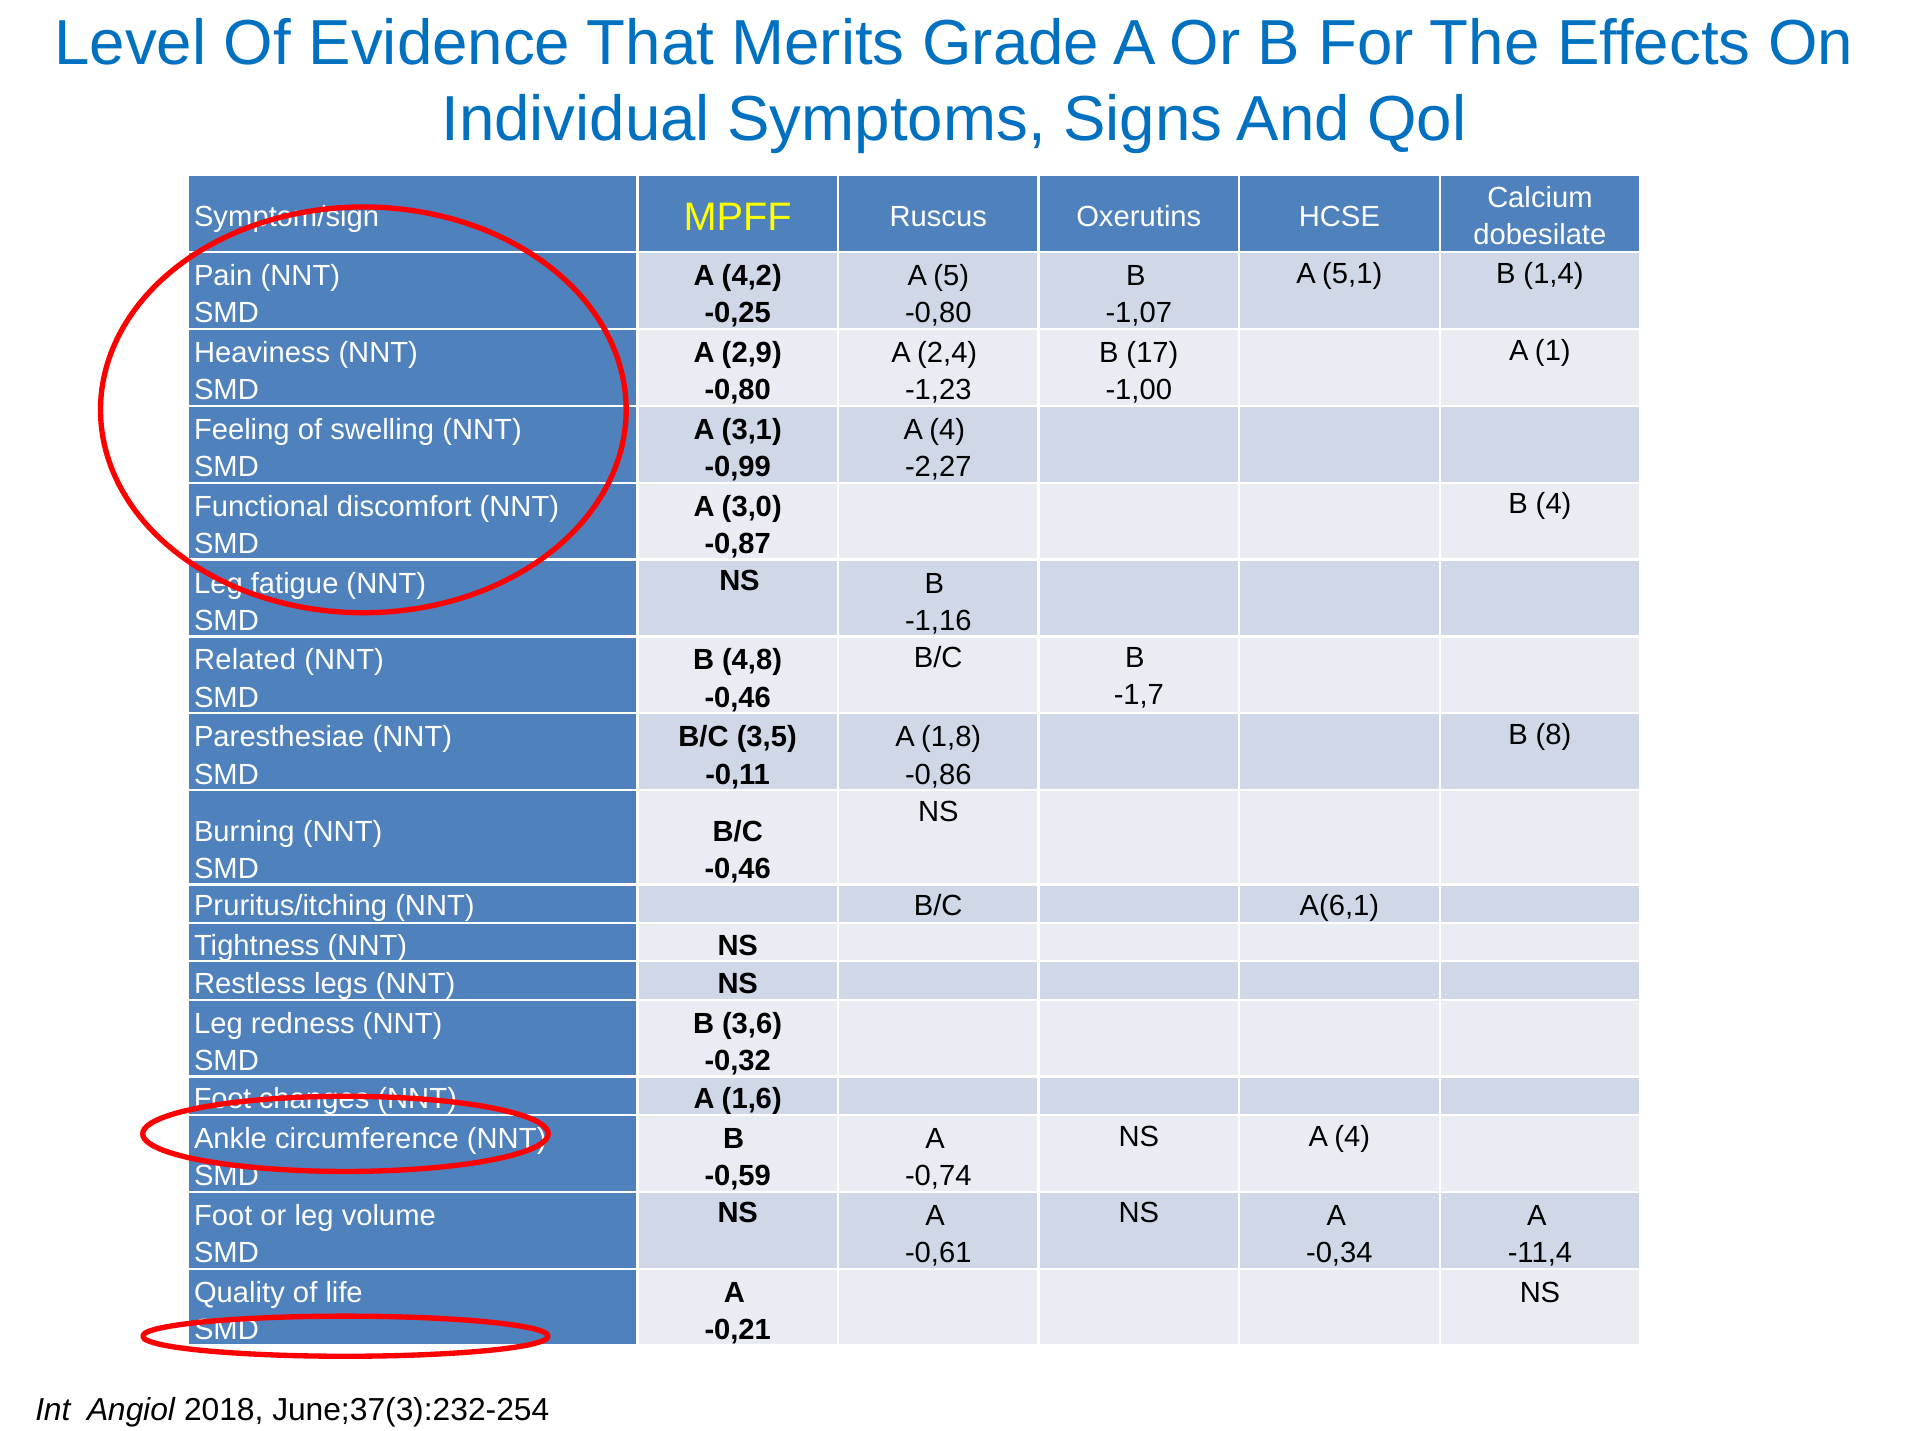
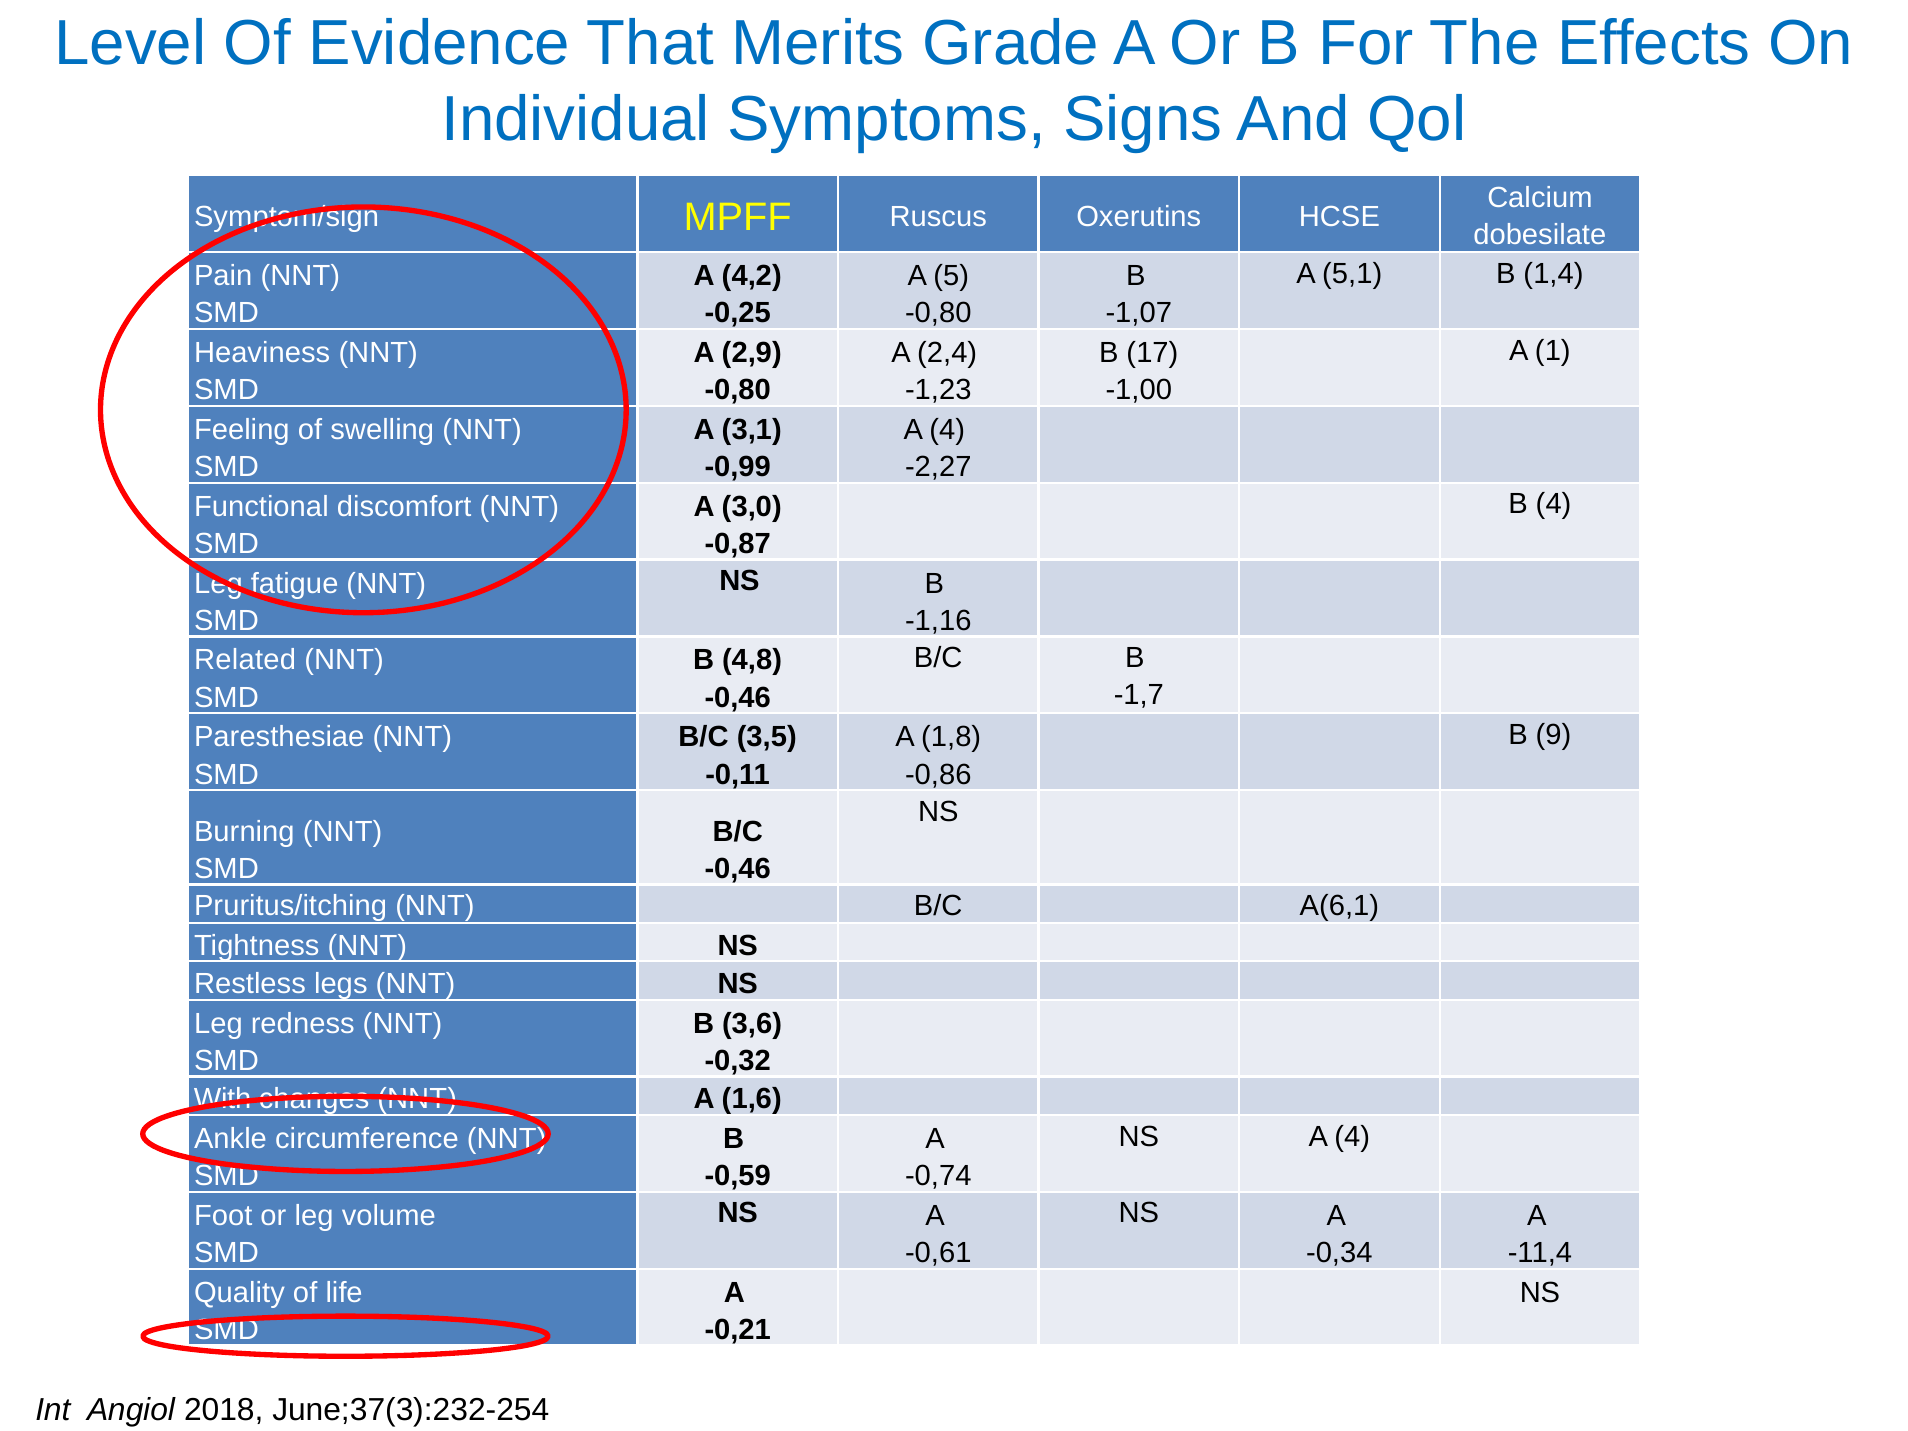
8: 8 -> 9
Foot at (223, 1099): Foot -> With
